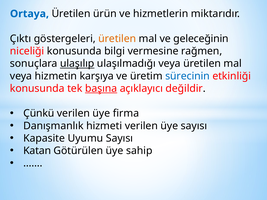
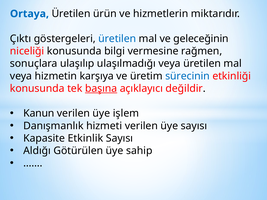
üretilen at (117, 39) colour: orange -> blue
ulaşılıp underline: present -> none
Çünkü: Çünkü -> Kanun
firma: firma -> işlem
Uyumu: Uyumu -> Etkinlik
Katan: Katan -> Aldığı
